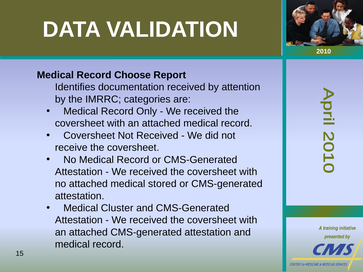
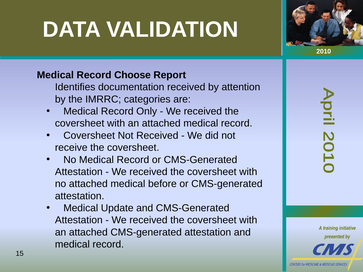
stored: stored -> before
Cluster: Cluster -> Update
